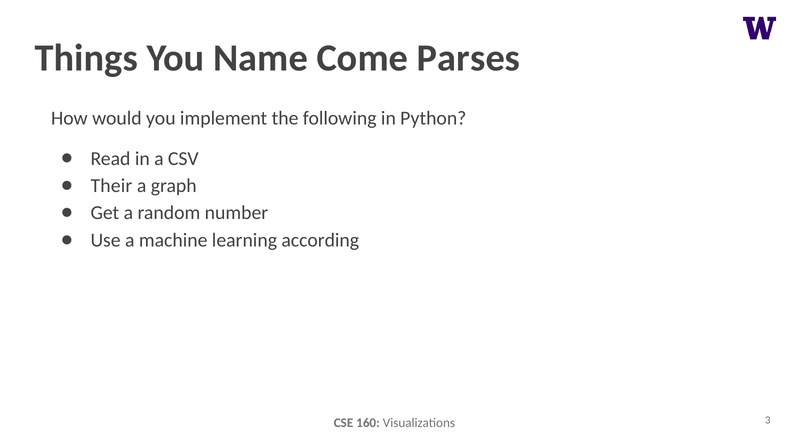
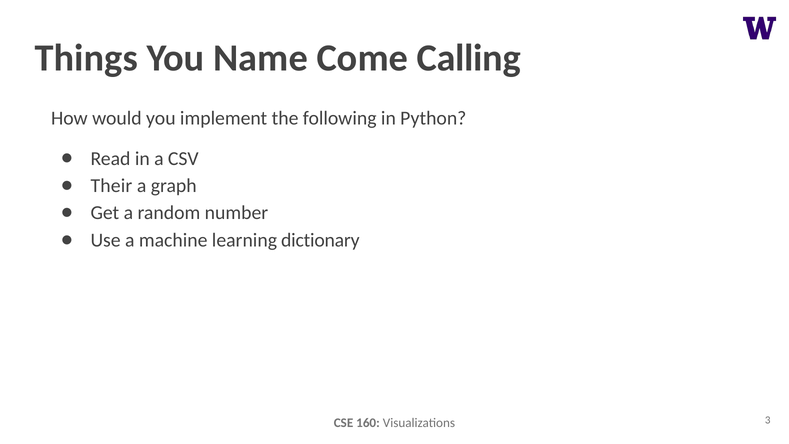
Parses: Parses -> Calling
according: according -> dictionary
